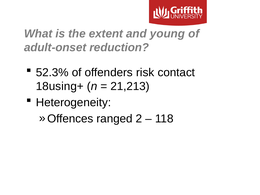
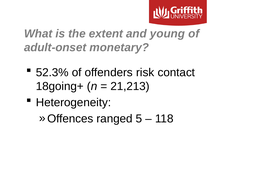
reduction: reduction -> monetary
18using+: 18using+ -> 18going+
2: 2 -> 5
